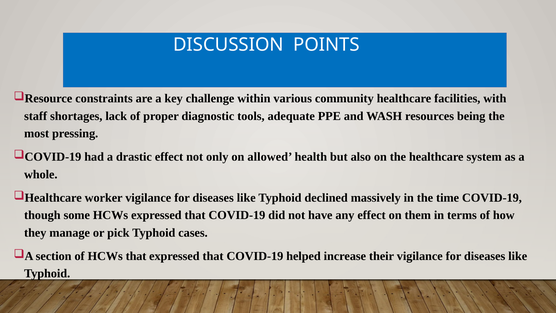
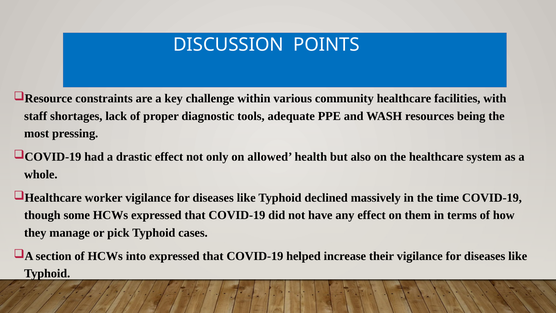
HCWs that: that -> into
